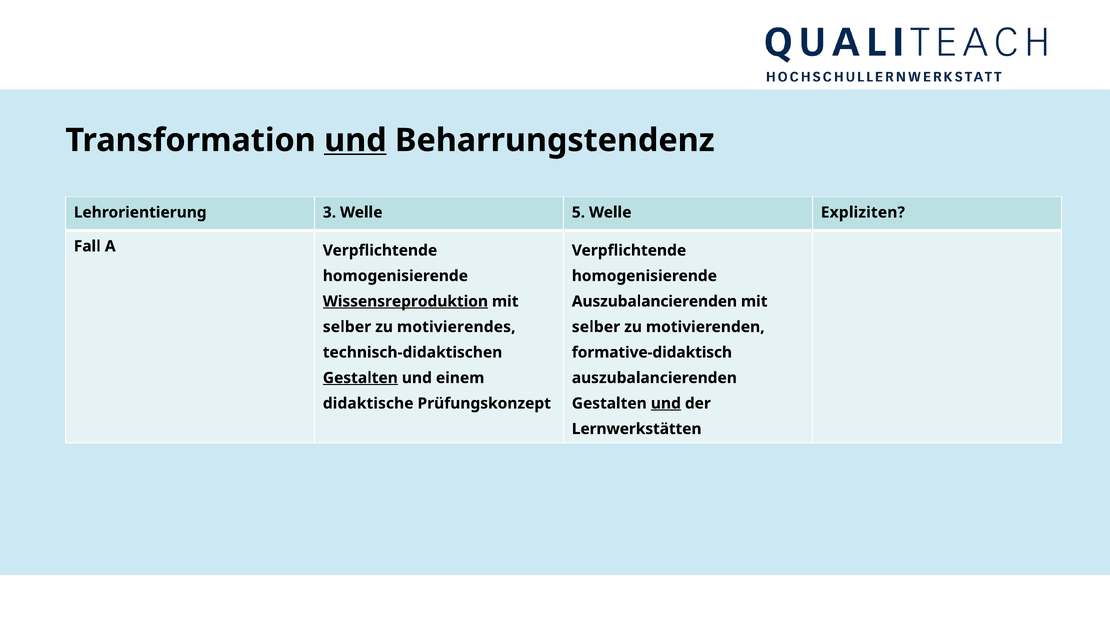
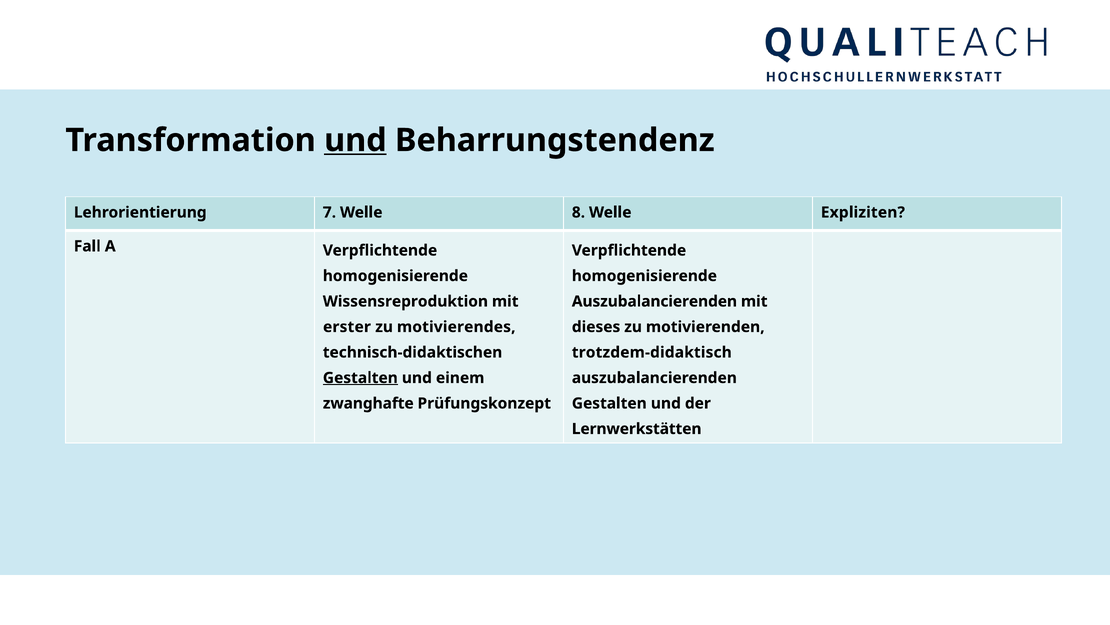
3: 3 -> 7
5: 5 -> 8
Wissensreproduktion underline: present -> none
selber at (347, 327): selber -> erster
selber at (596, 327): selber -> dieses
formative-didaktisch: formative-didaktisch -> trotzdem-didaktisch
didaktische: didaktische -> zwanghafte
und at (666, 403) underline: present -> none
